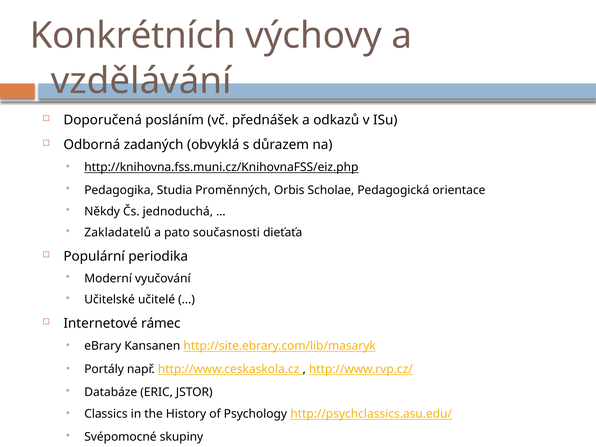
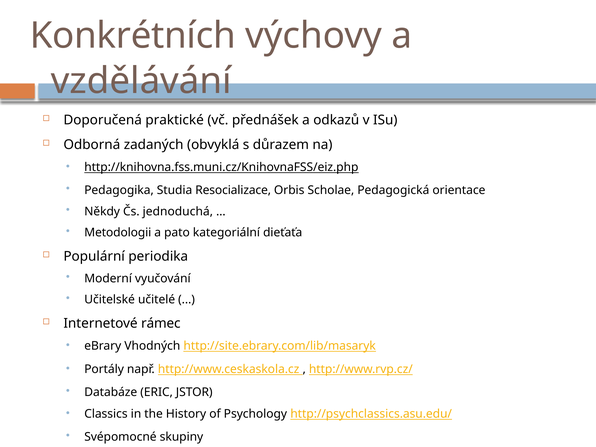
posláním: posláním -> praktické
Proměnných: Proměnných -> Resocializace
Zakladatelů: Zakladatelů -> Metodologii
současnosti: současnosti -> kategoriální
Kansanen: Kansanen -> Vhodných
